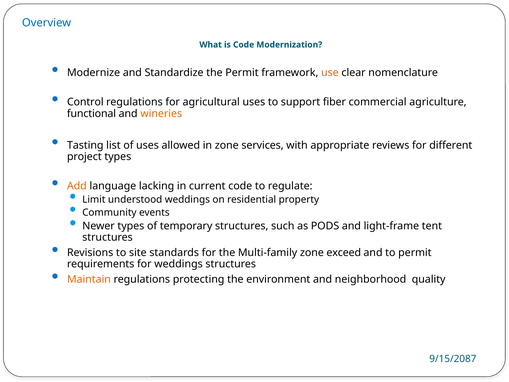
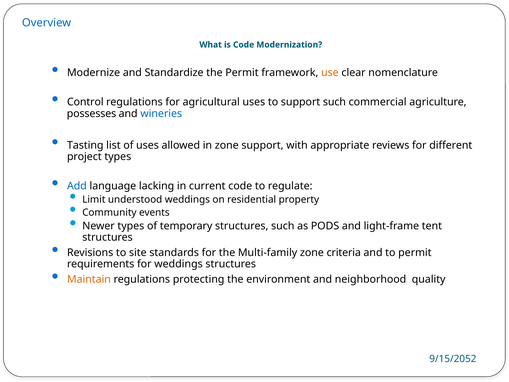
support fiber: fiber -> such
functional: functional -> possesses
wineries colour: orange -> blue
zone services: services -> support
Add colour: orange -> blue
exceed: exceed -> criteria
9/15/2087: 9/15/2087 -> 9/15/2052
